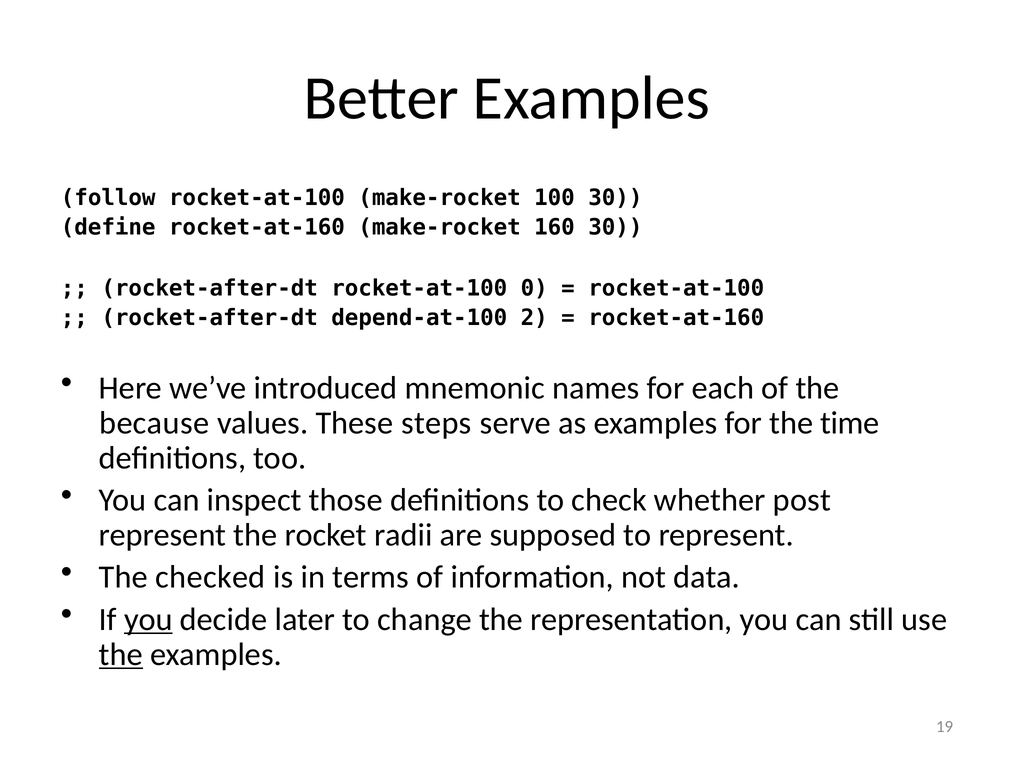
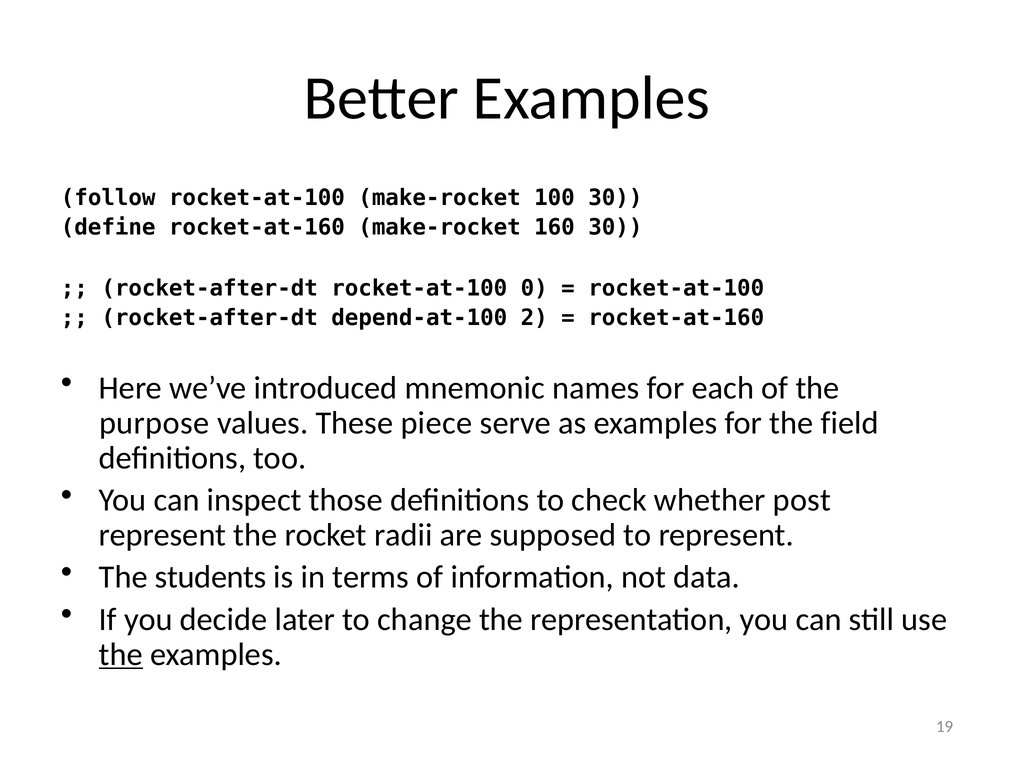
because: because -> purpose
steps: steps -> piece
time: time -> field
checked: checked -> students
you at (148, 619) underline: present -> none
